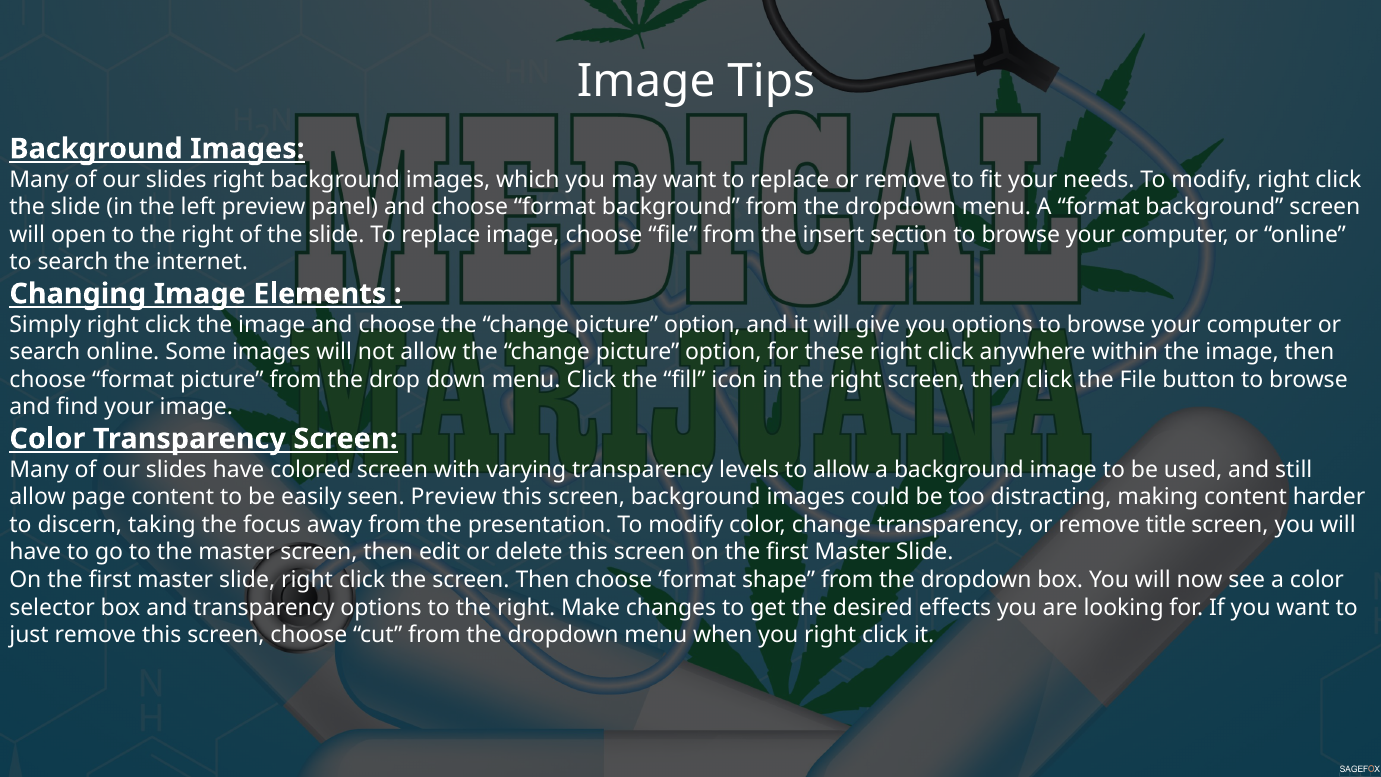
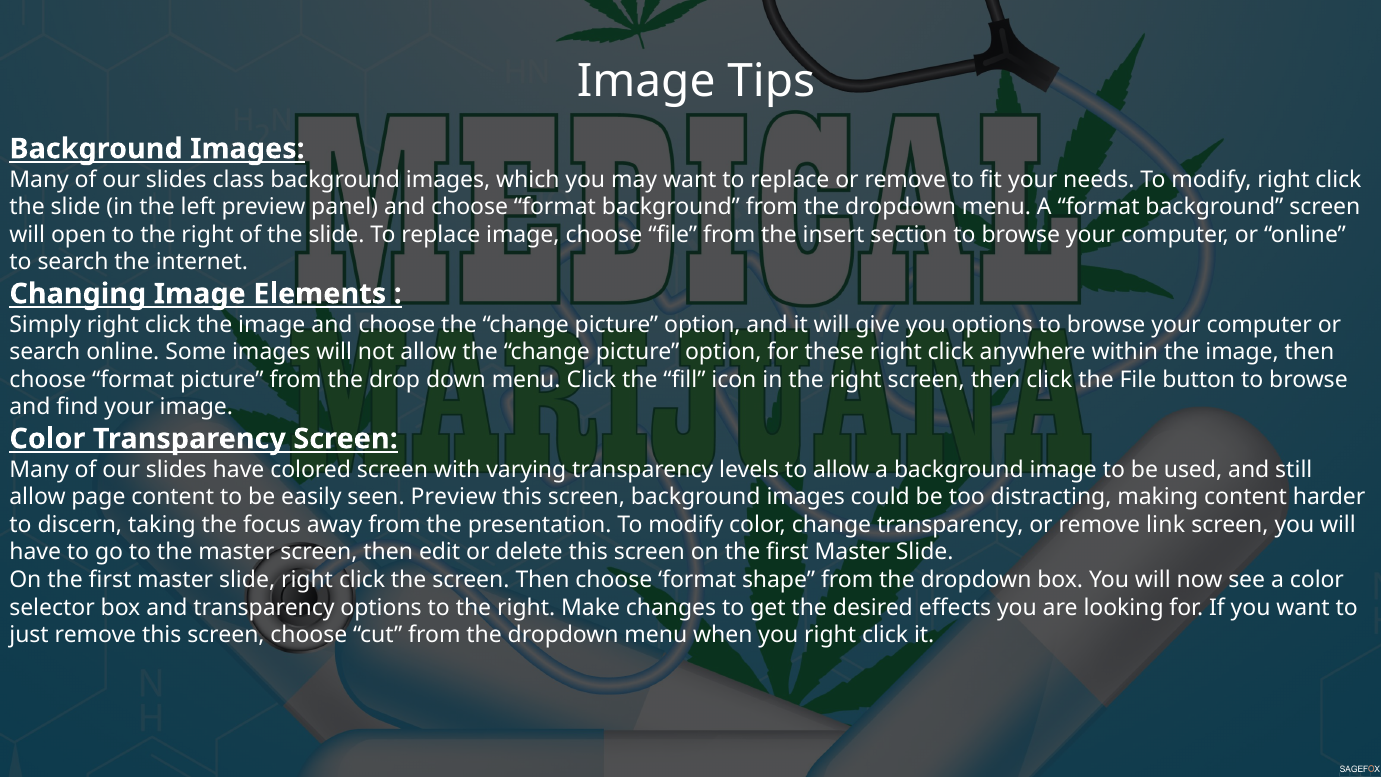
slides right: right -> class
title: title -> link
